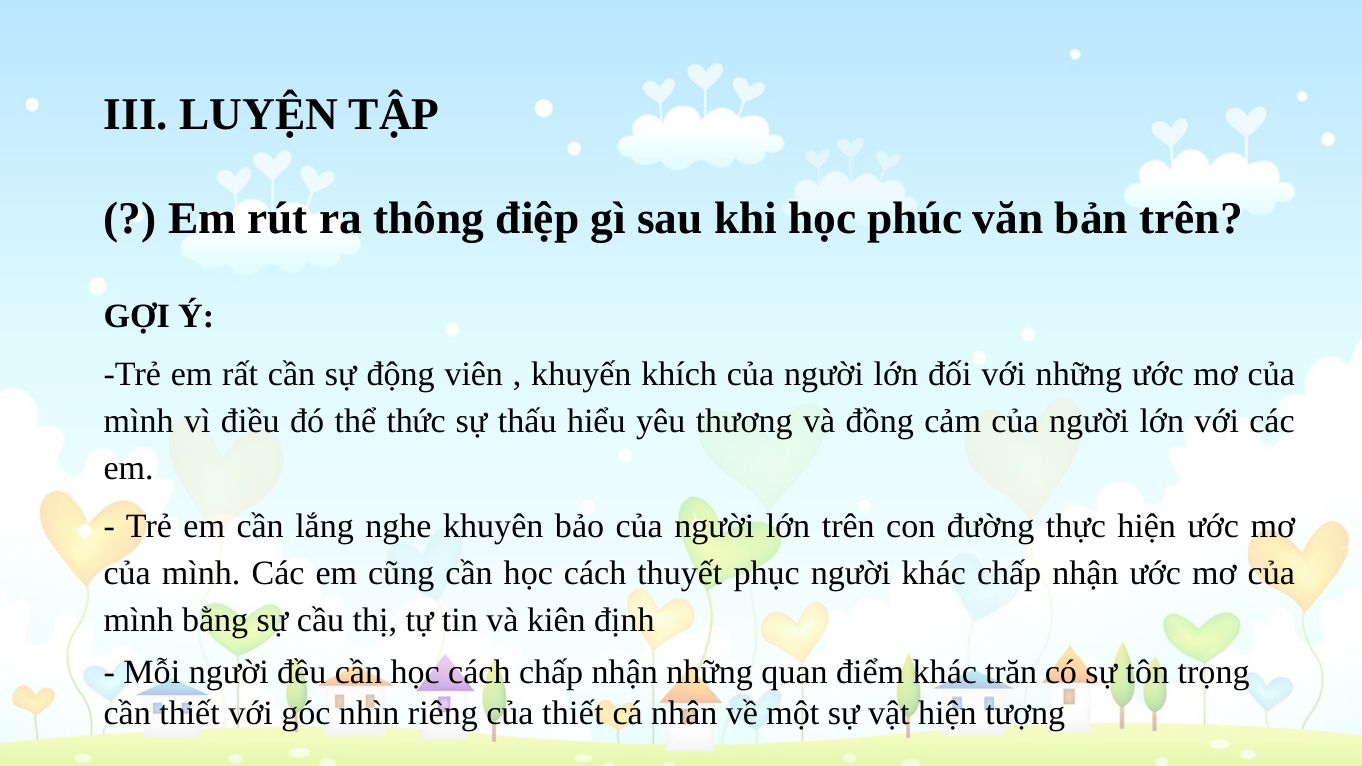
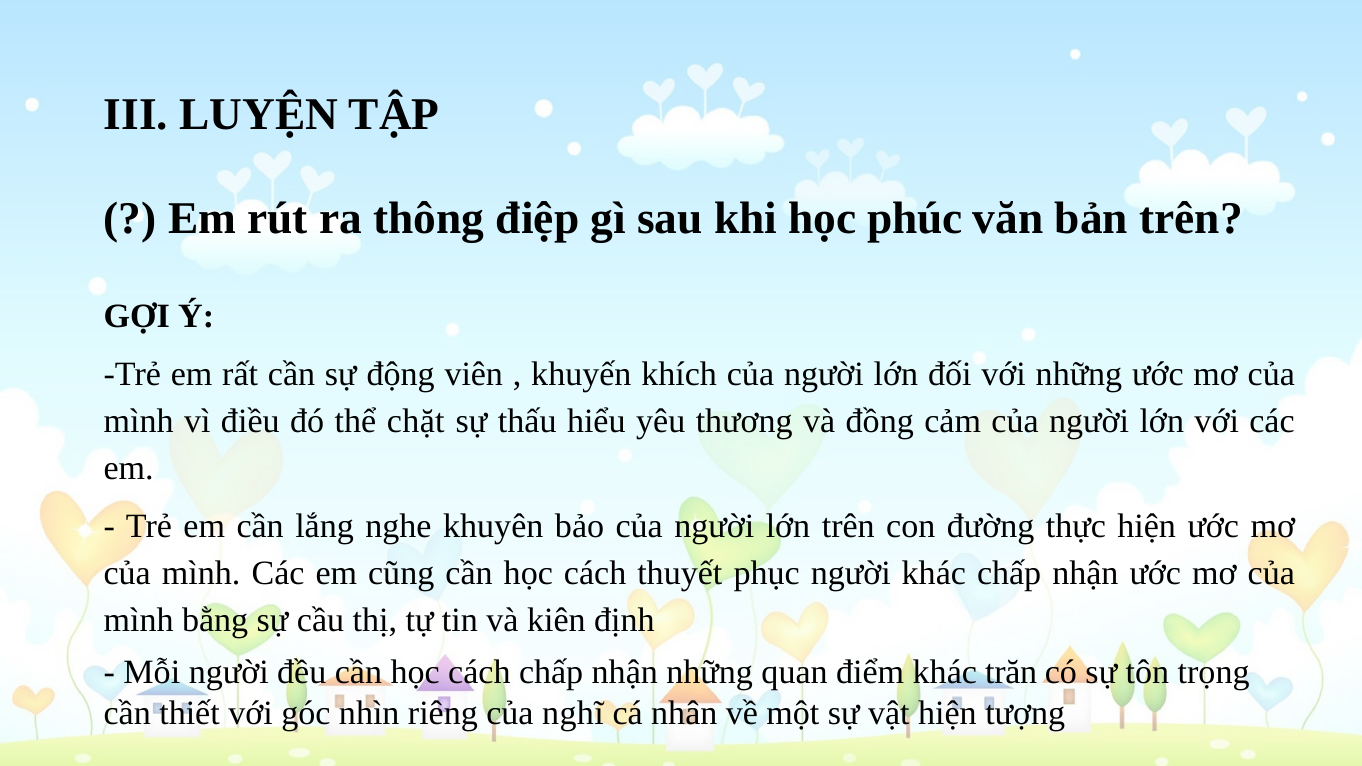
thức: thức -> chặt
của thiết: thiết -> nghĩ
